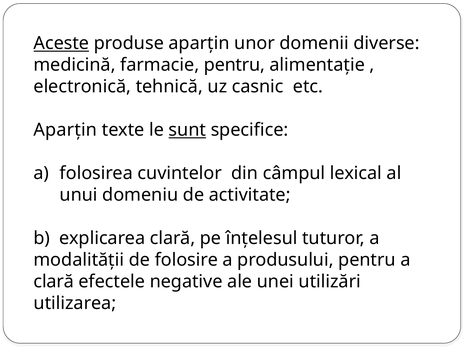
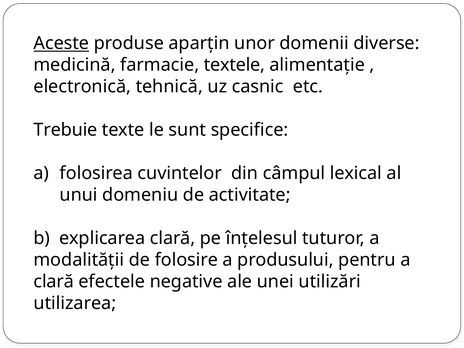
farmacie pentru: pentru -> textele
Aparțin at (65, 130): Aparțin -> Trebuie
sunt underline: present -> none
